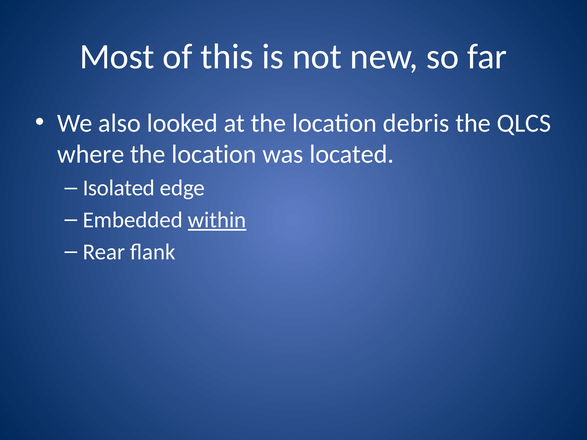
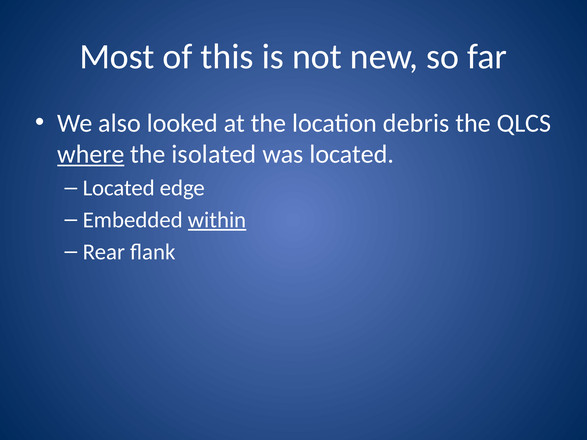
where underline: none -> present
location at (214, 154): location -> isolated
Isolated at (119, 188): Isolated -> Located
